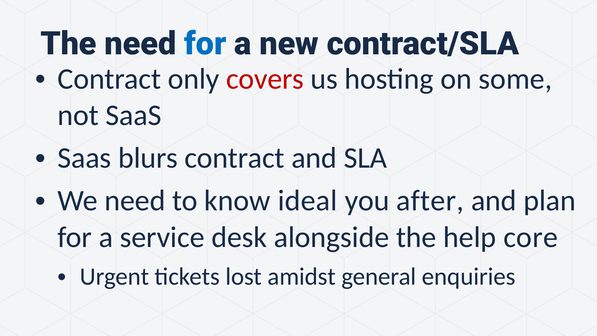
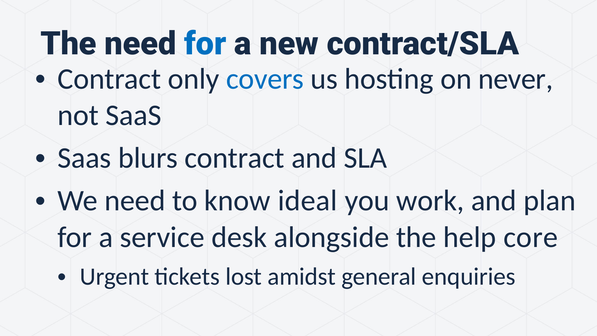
covers colour: red -> blue
some: some -> never
after: after -> work
